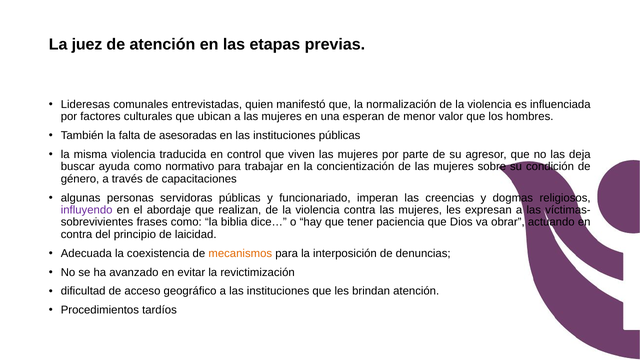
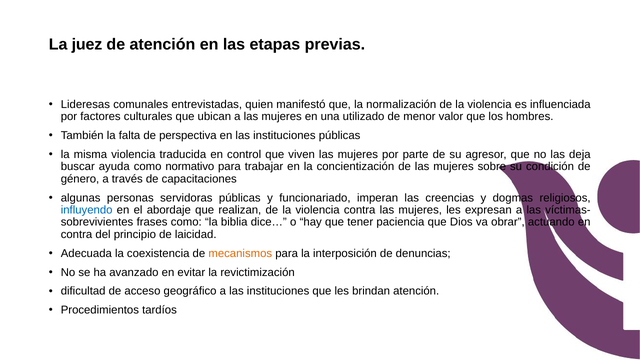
esperan: esperan -> utilizado
asesoradas: asesoradas -> perspectiva
influyendo colour: purple -> blue
